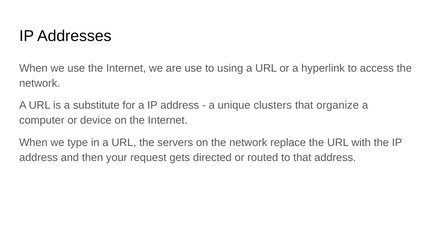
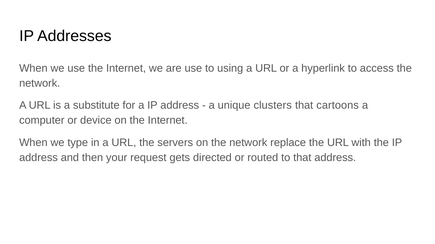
organize: organize -> cartoons
